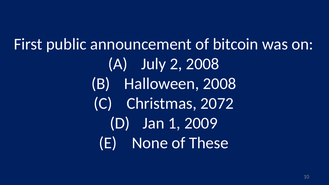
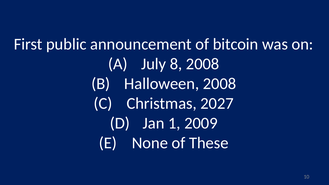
2: 2 -> 8
2072: 2072 -> 2027
